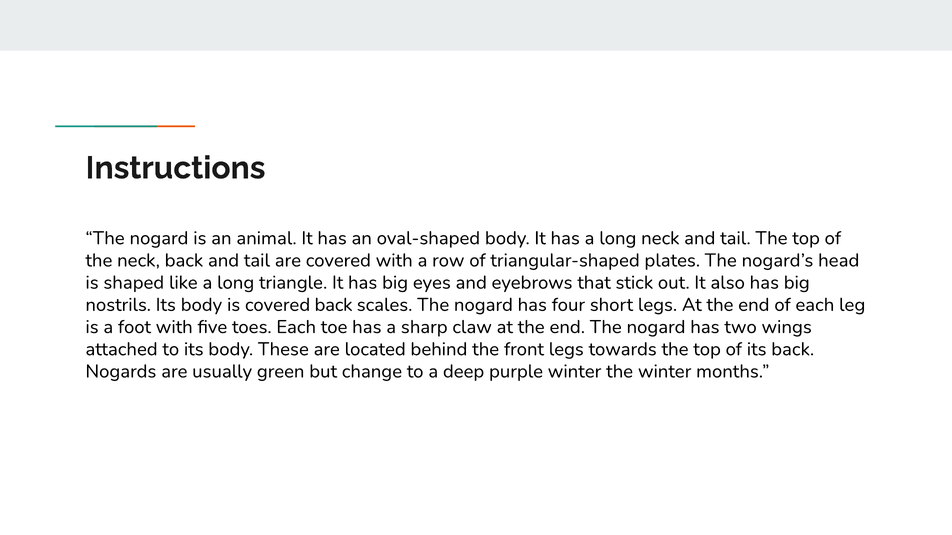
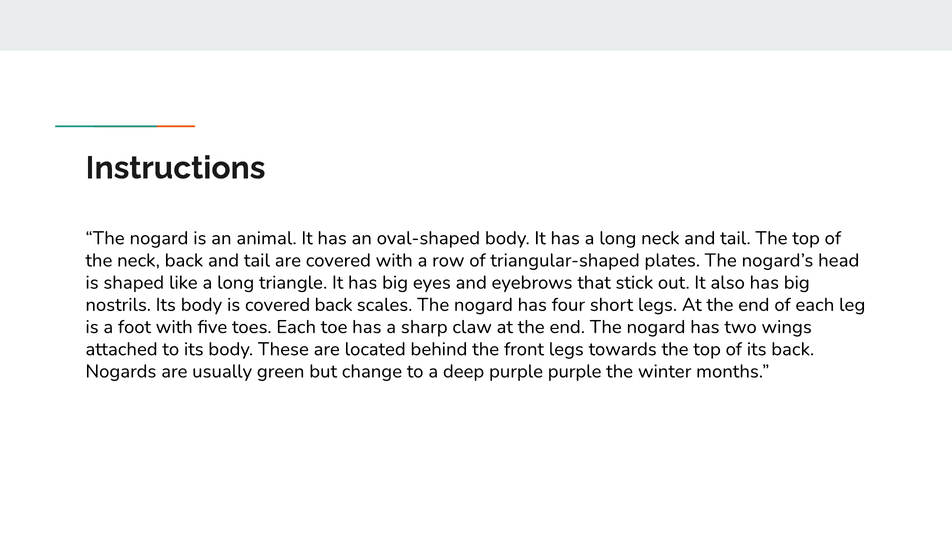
purple winter: winter -> purple
